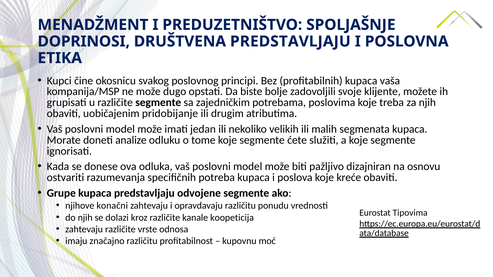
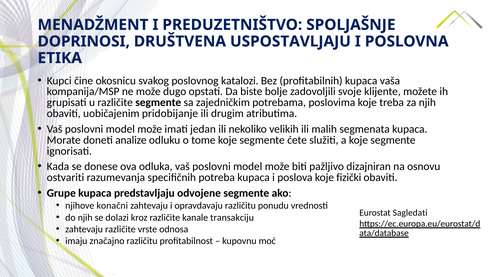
DRUŠTVENA PREDSTAVLJAJU: PREDSTAVLJAJU -> USPOSTAVLJAJU
principi: principi -> katalozi
kreće: kreće -> fizički
Tipovima: Tipovima -> Sagledati
koopeticija: koopeticija -> transakciju
